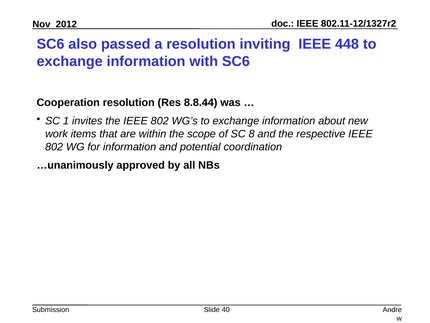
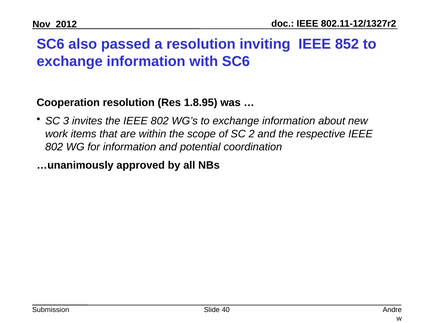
448: 448 -> 852
8.8.44: 8.8.44 -> 1.8.95
1: 1 -> 3
8: 8 -> 2
